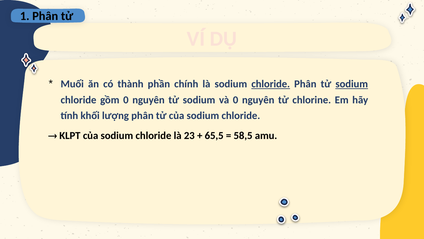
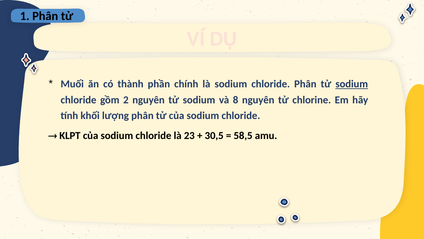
chloride at (271, 84) underline: present -> none
gồm 0: 0 -> 2
và 0: 0 -> 8
65,5: 65,5 -> 30,5
